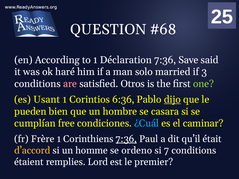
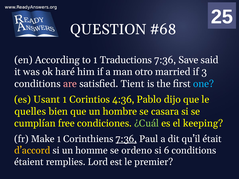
Déclaration: Déclaration -> Traductions
solo: solo -> otro
Otros: Otros -> Tient
one colour: light green -> light blue
6:36: 6:36 -> 4:36
dijo underline: present -> none
pueden: pueden -> quelles
¿Cuál colour: light blue -> light green
caminar: caminar -> keeping
Frère: Frère -> Make
7: 7 -> 6
